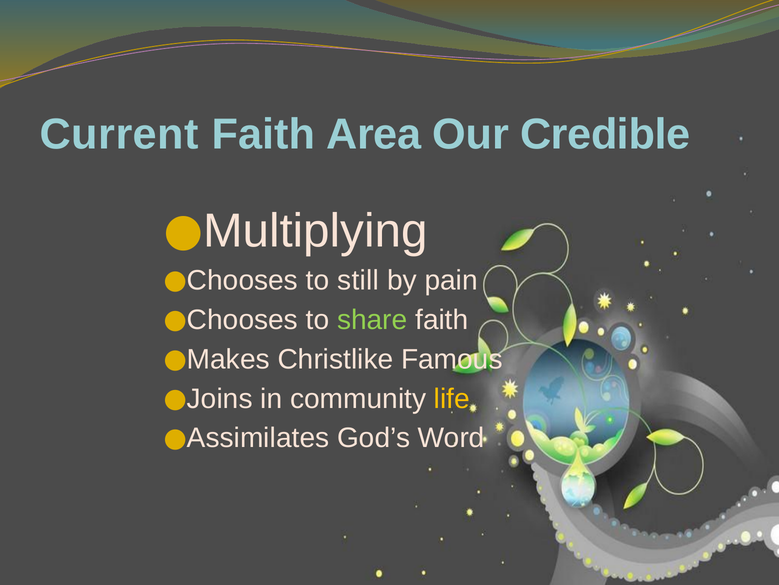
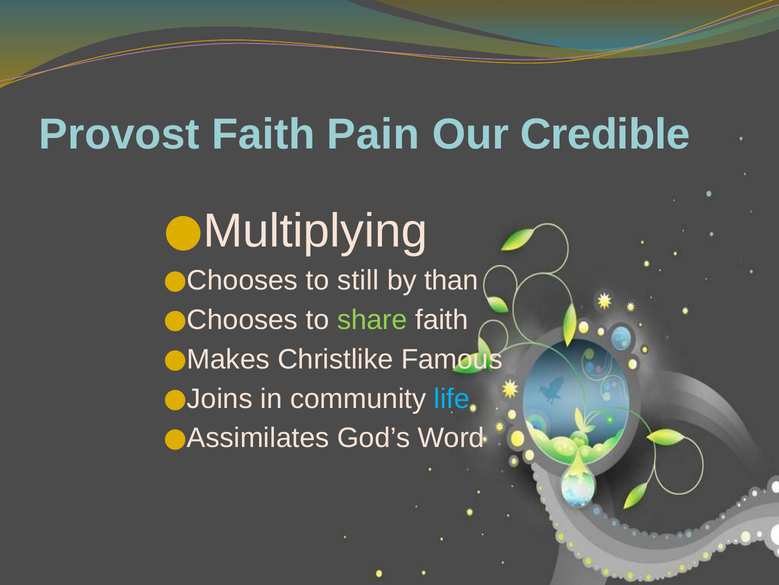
Current: Current -> Provost
Area: Area -> Pain
pain: pain -> than
life colour: yellow -> light blue
